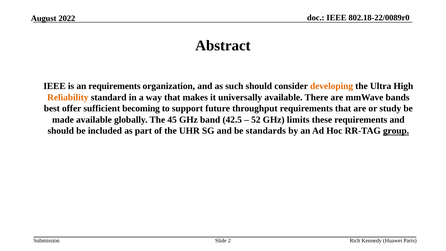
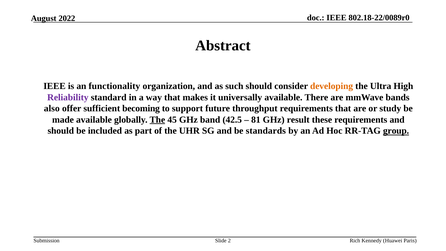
an requirements: requirements -> functionality
Reliability colour: orange -> purple
best: best -> also
The at (157, 120) underline: none -> present
52: 52 -> 81
limits: limits -> result
